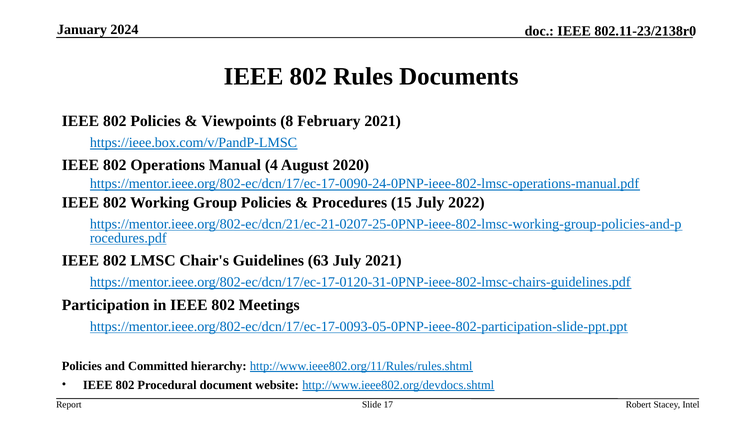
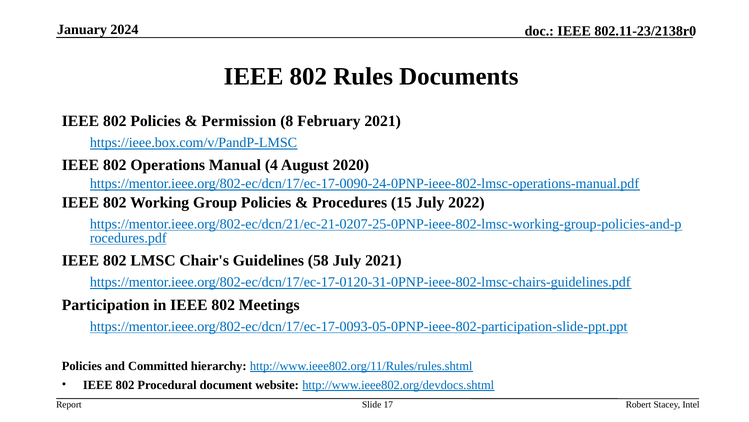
Viewpoints: Viewpoints -> Permission
63: 63 -> 58
